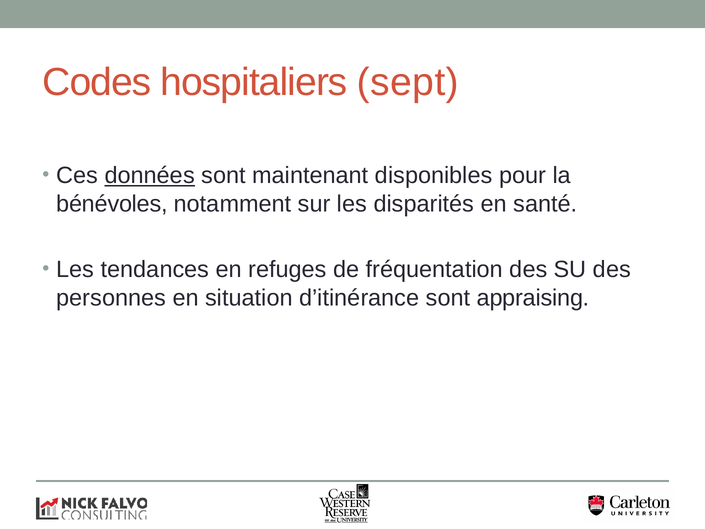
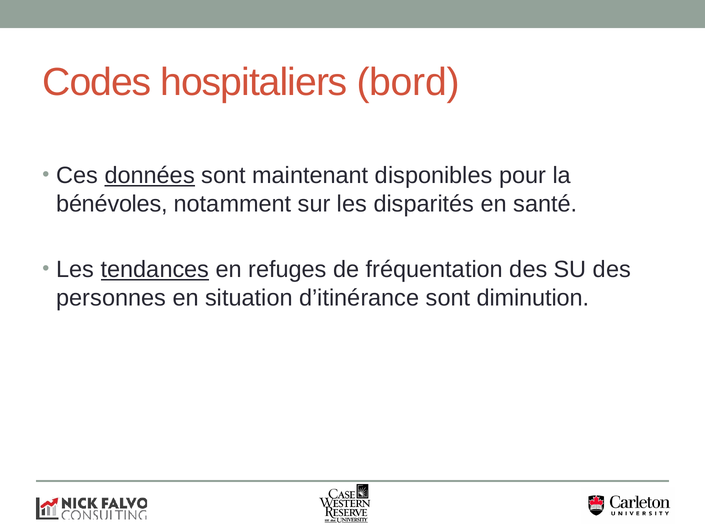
sept: sept -> bord
tendances underline: none -> present
appraising: appraising -> diminution
